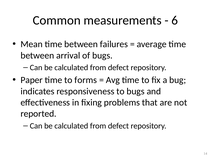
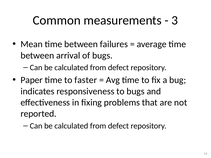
6: 6 -> 3
forms: forms -> faster
